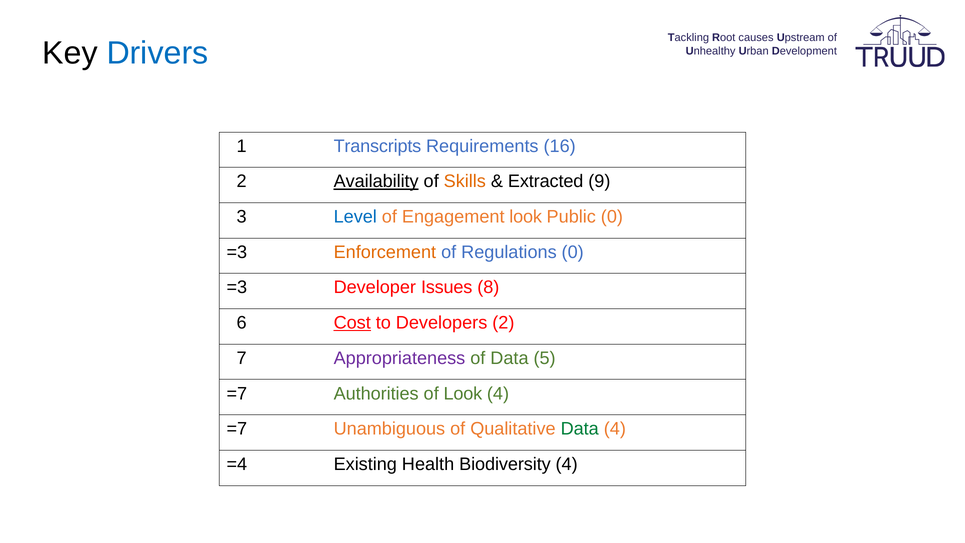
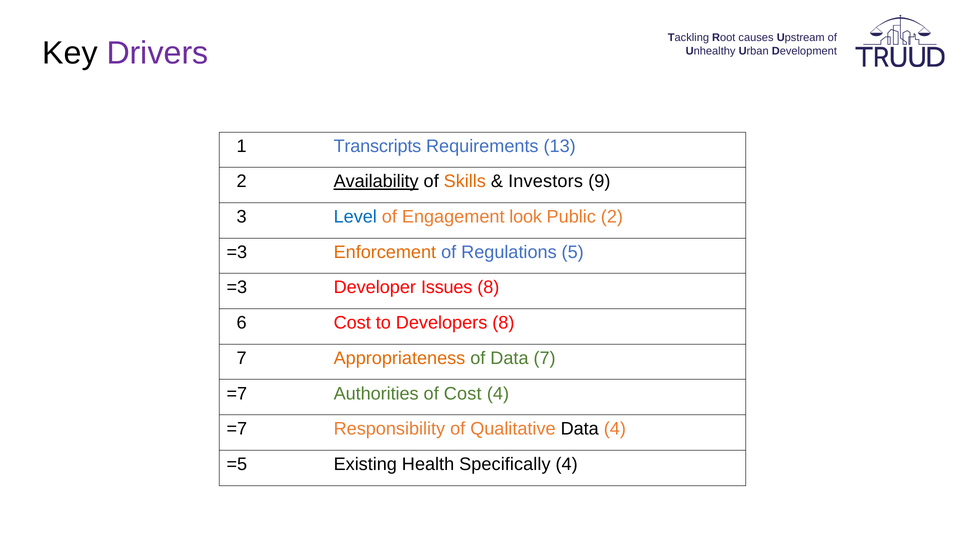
Drivers colour: blue -> purple
16: 16 -> 13
Extracted: Extracted -> Investors
Public 0: 0 -> 2
Regulations 0: 0 -> 5
Cost at (352, 323) underline: present -> none
Developers 2: 2 -> 8
Appropriateness colour: purple -> orange
Data 5: 5 -> 7
of Look: Look -> Cost
Unambiguous: Unambiguous -> Responsibility
Data at (580, 429) colour: green -> black
=4: =4 -> =5
Biodiversity: Biodiversity -> Specifically
